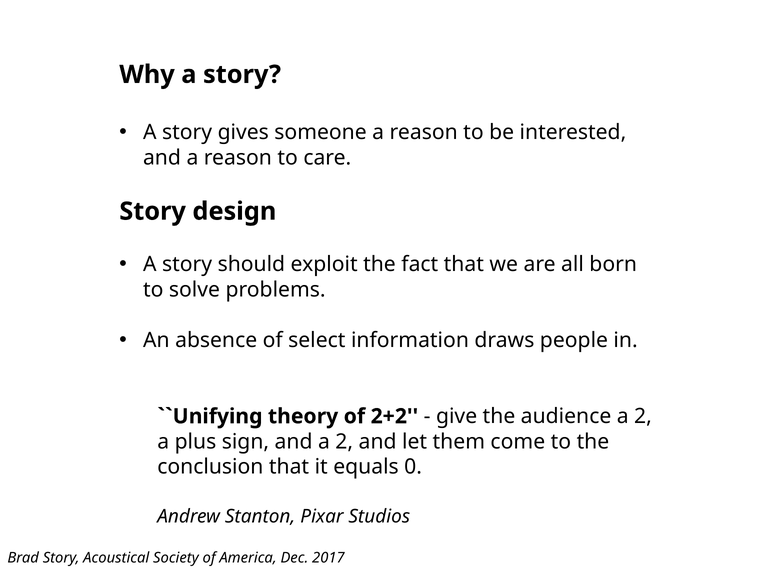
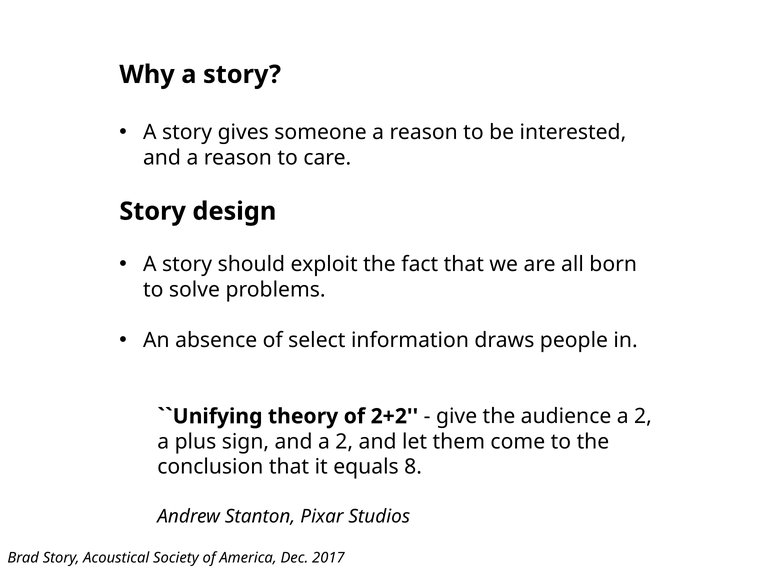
0: 0 -> 8
